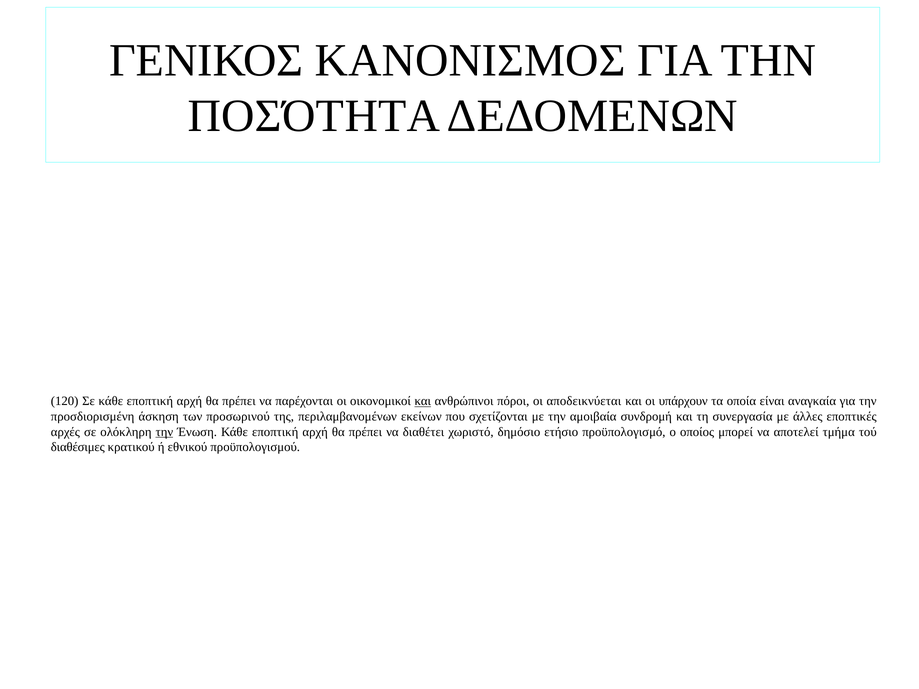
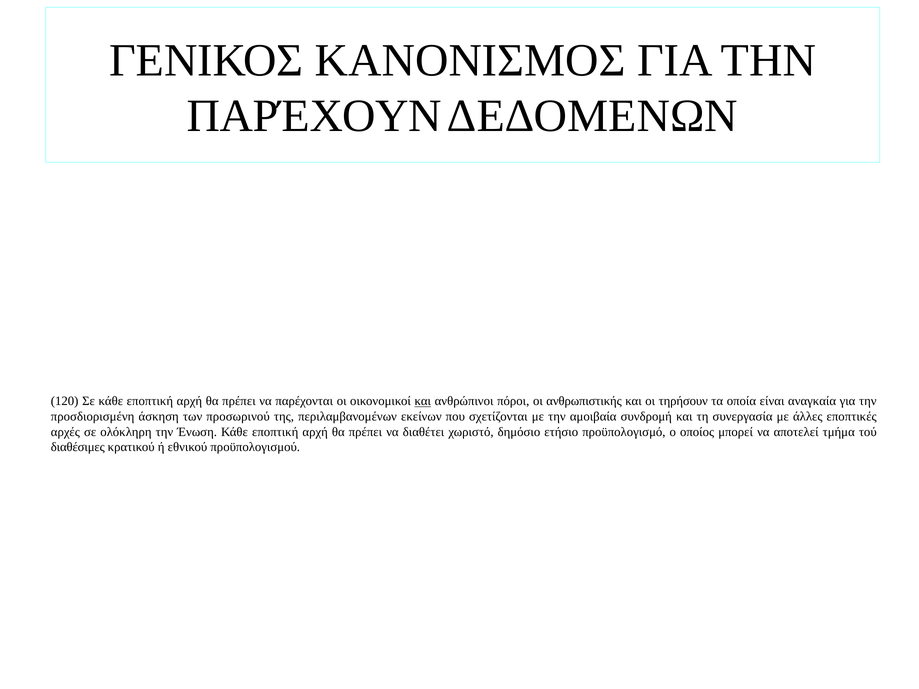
ΠΟΣΌΤΗΤΑ: ΠΟΣΌΤΗΤΑ -> ΠΑΡΈΧΟΥΝ
αποδεικνύεται: αποδεικνύεται -> ανθρωπιστικής
υπάρχουν: υπάρχουν -> τηρήσουν
την at (164, 432) underline: present -> none
